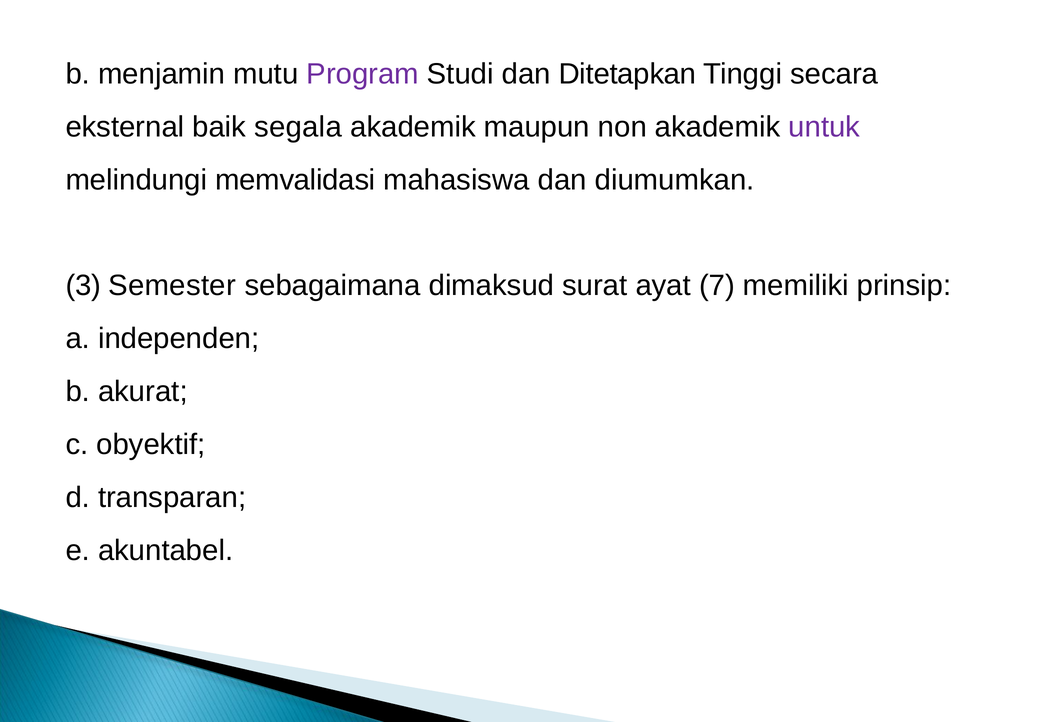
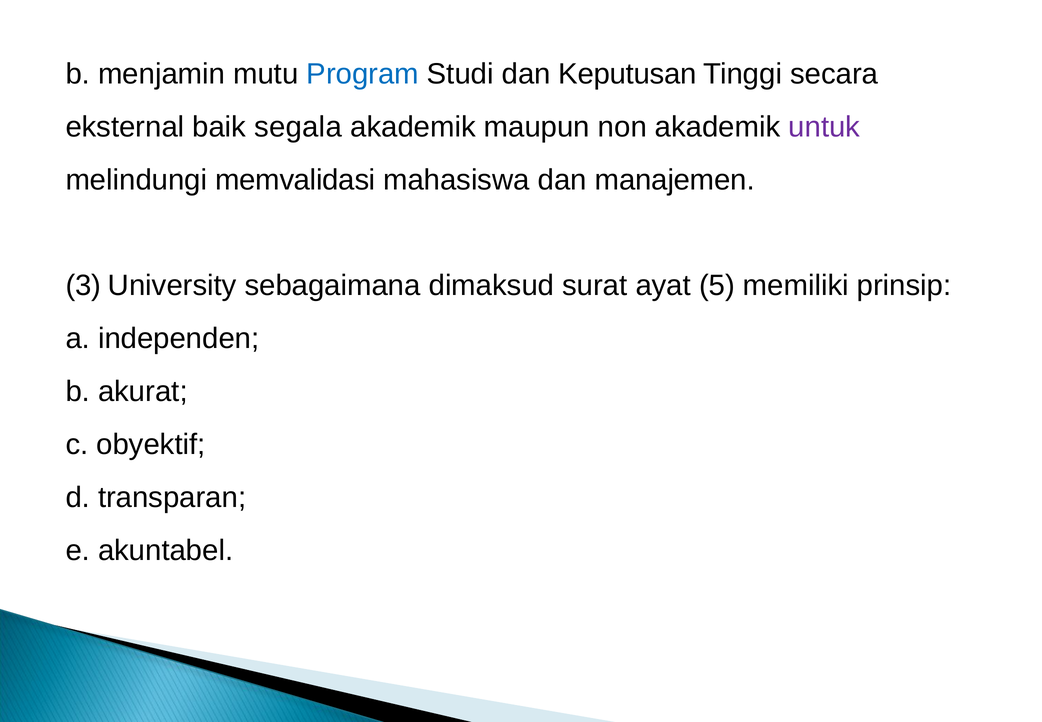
Program colour: purple -> blue
Ditetapkan: Ditetapkan -> Keputusan
diumumkan: diumumkan -> manajemen
Semester: Semester -> University
7: 7 -> 5
